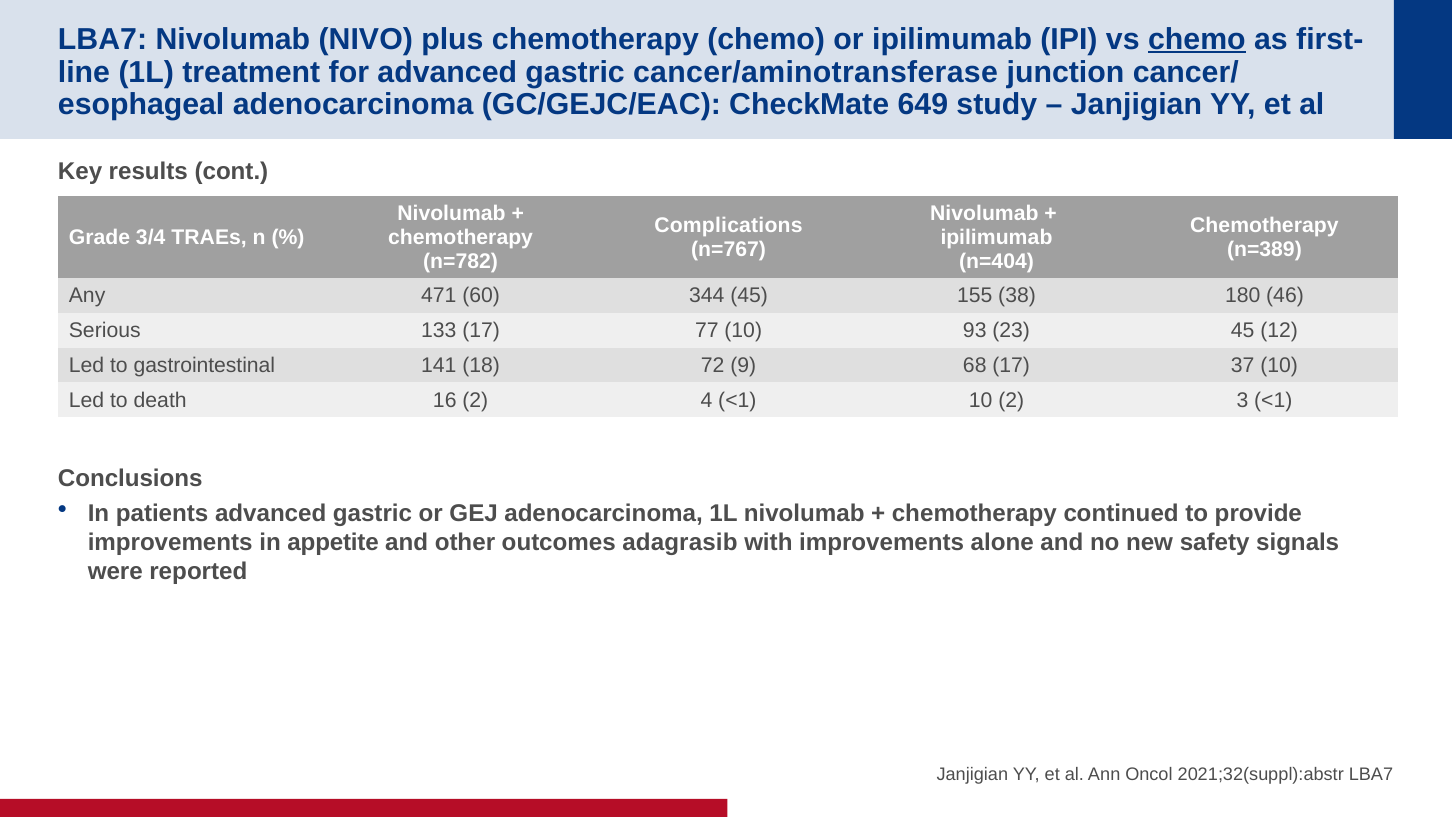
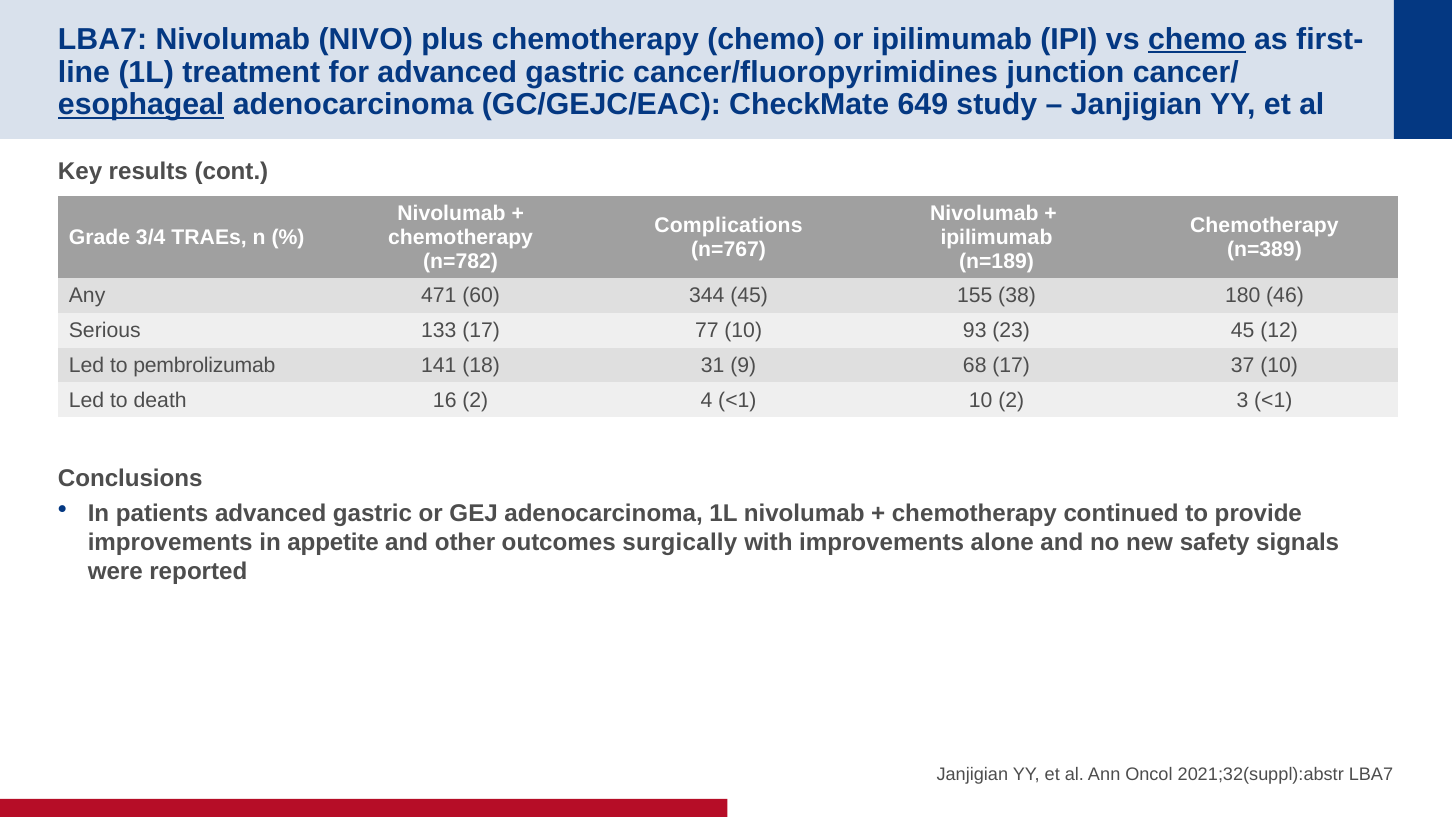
cancer/aminotransferase: cancer/aminotransferase -> cancer/fluoropyrimidines
esophageal underline: none -> present
n=404: n=404 -> n=189
gastrointestinal: gastrointestinal -> pembrolizumab
72: 72 -> 31
adagrasib: adagrasib -> surgically
